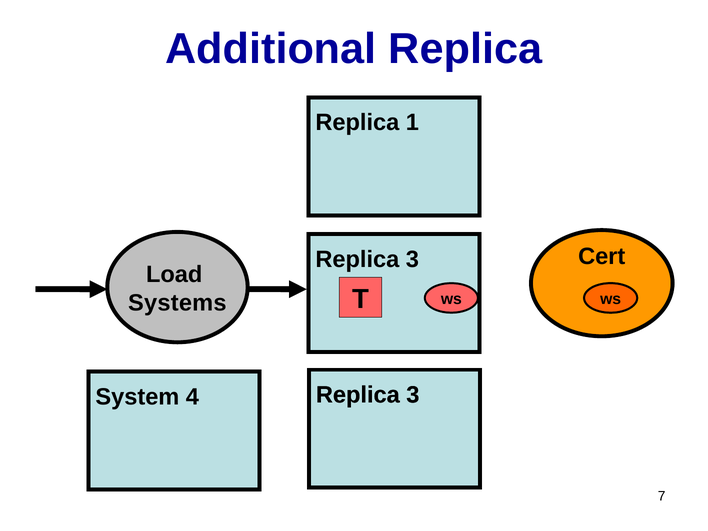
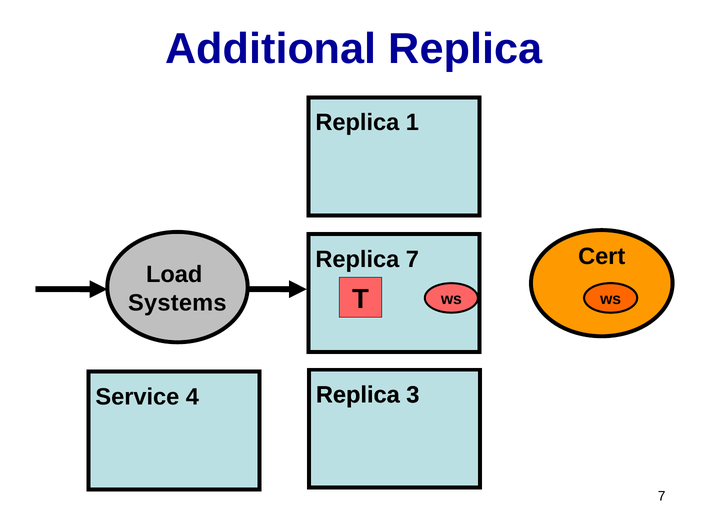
3 at (412, 259): 3 -> 7
System: System -> Service
